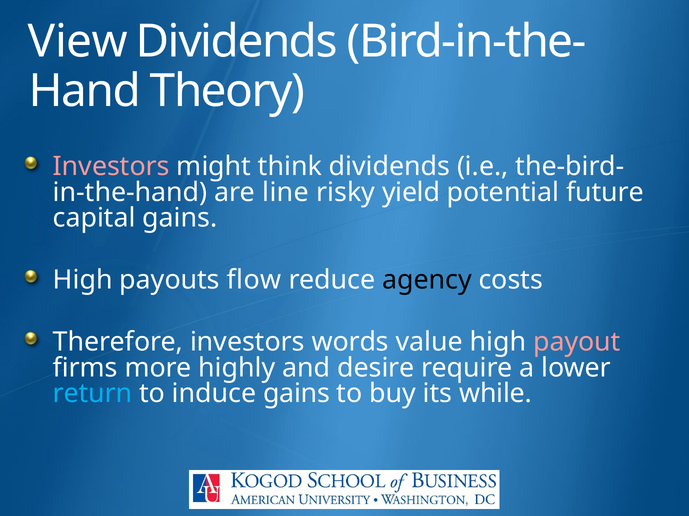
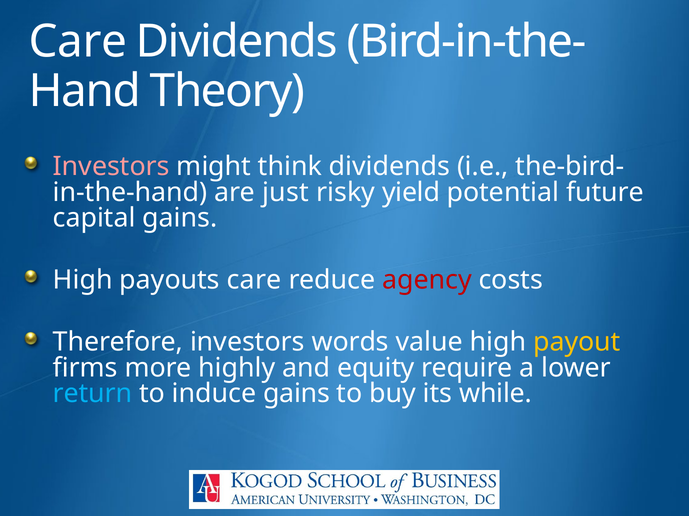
View at (78, 42): View -> Care
line: line -> just
payouts flow: flow -> care
agency colour: black -> red
payout colour: pink -> yellow
desire: desire -> equity
